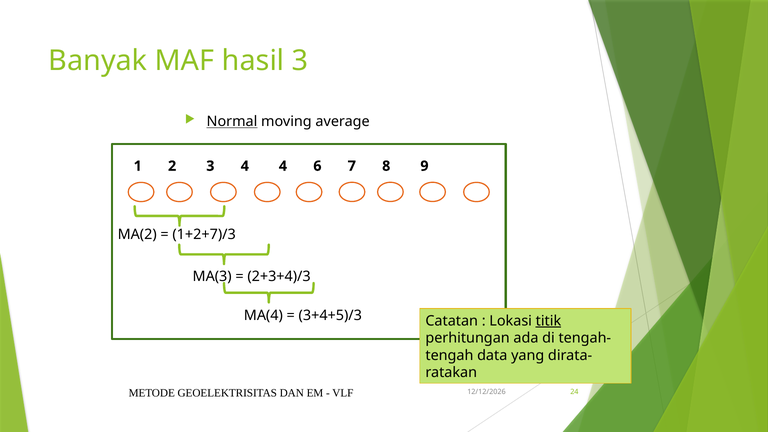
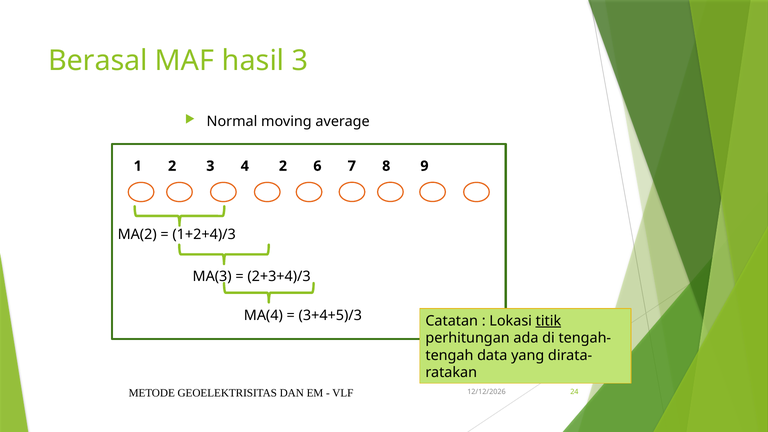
Banyak: Banyak -> Berasal
Normal underline: present -> none
4 4: 4 -> 2
1+2+7)/3: 1+2+7)/3 -> 1+2+4)/3
